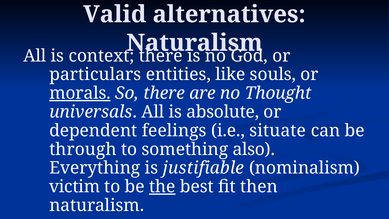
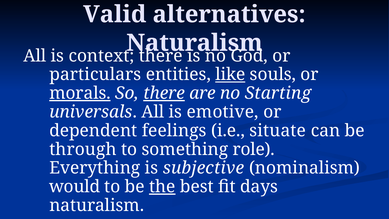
like underline: none -> present
there at (164, 93) underline: none -> present
Thought: Thought -> Starting
absolute: absolute -> emotive
also: also -> role
justifiable: justifiable -> subjective
victim: victim -> would
then: then -> days
